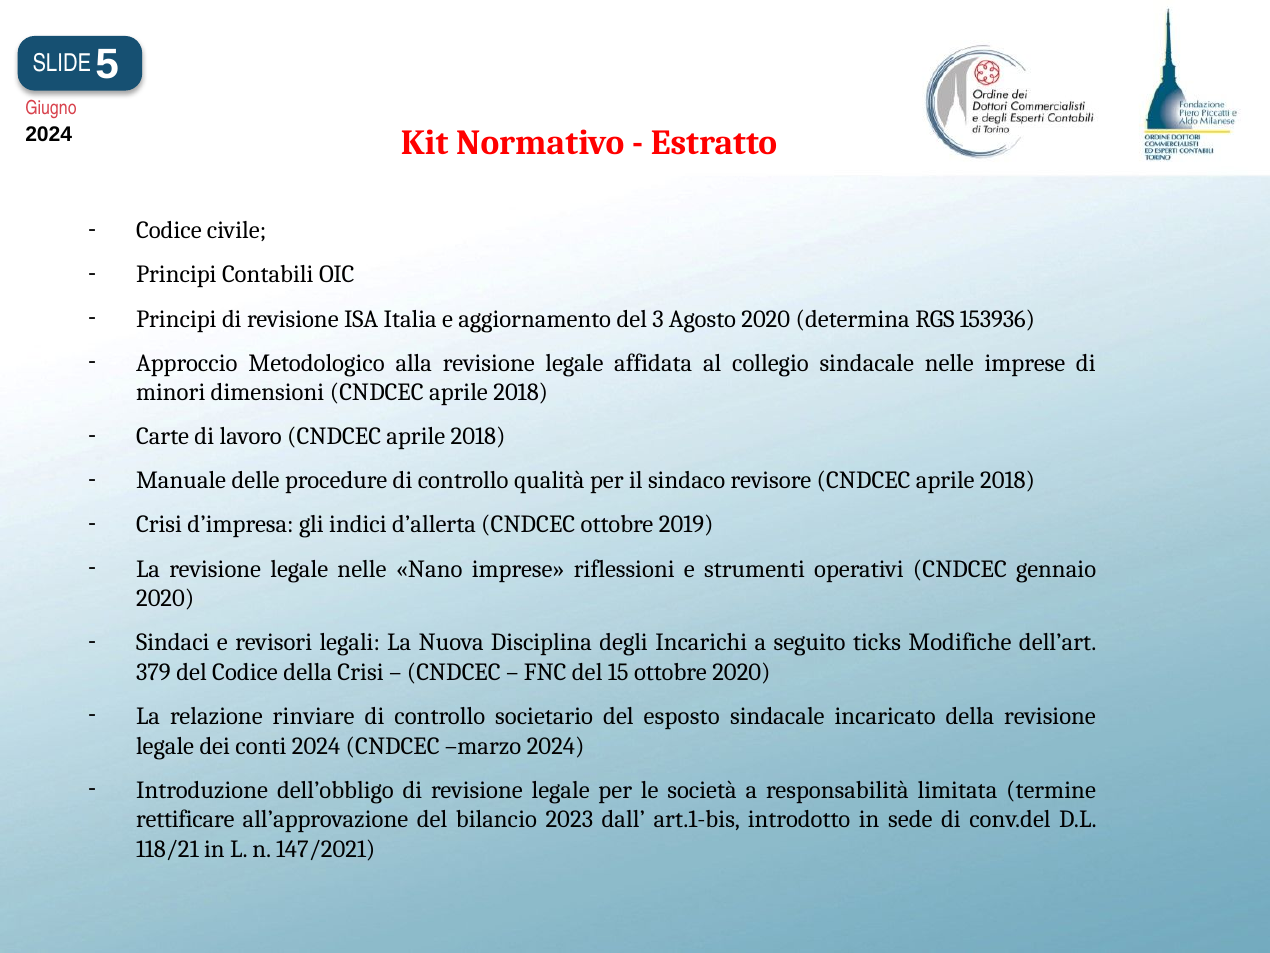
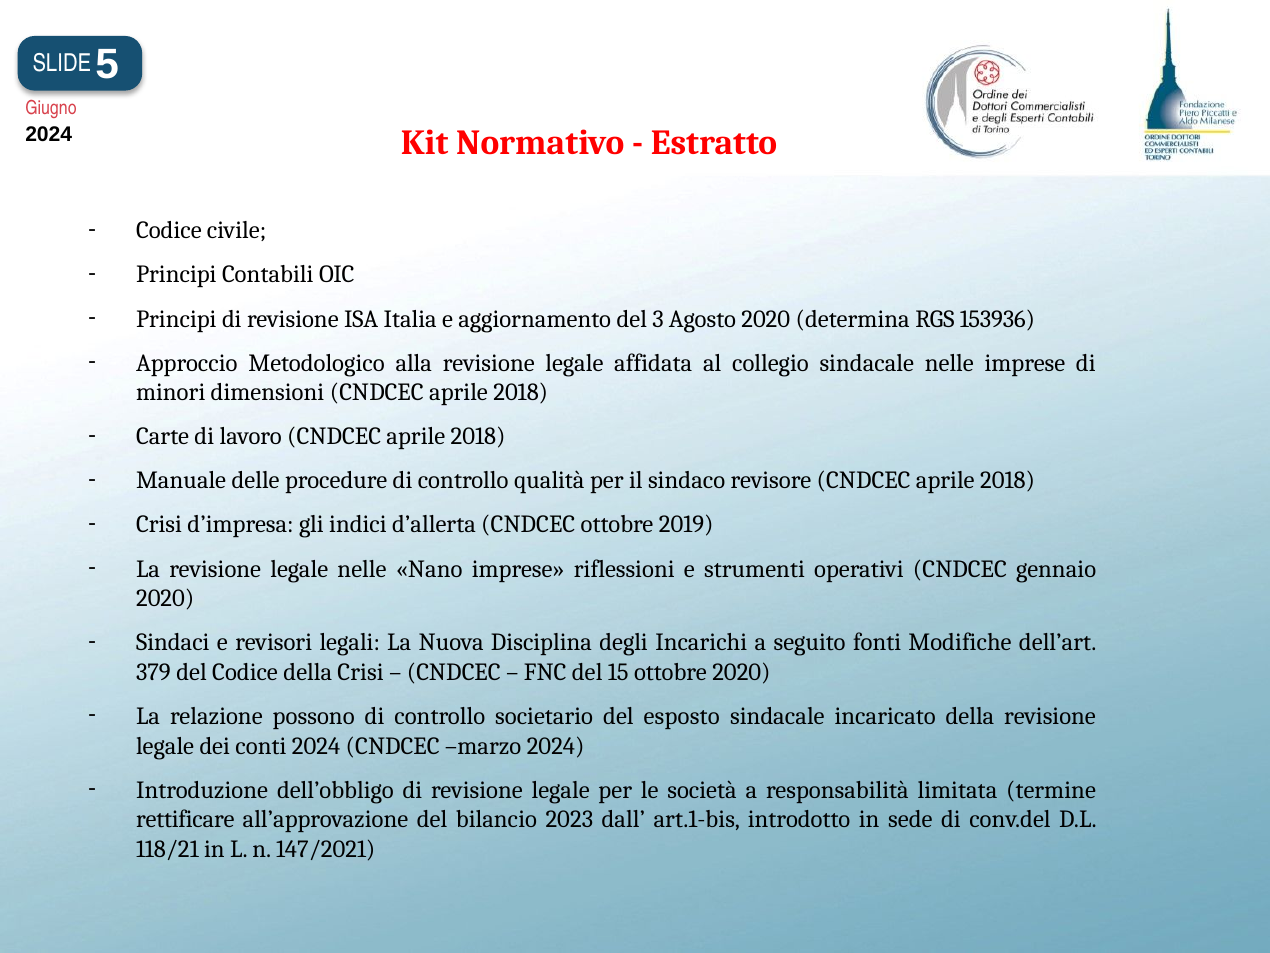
ticks: ticks -> fonti
rinviare: rinviare -> possono
